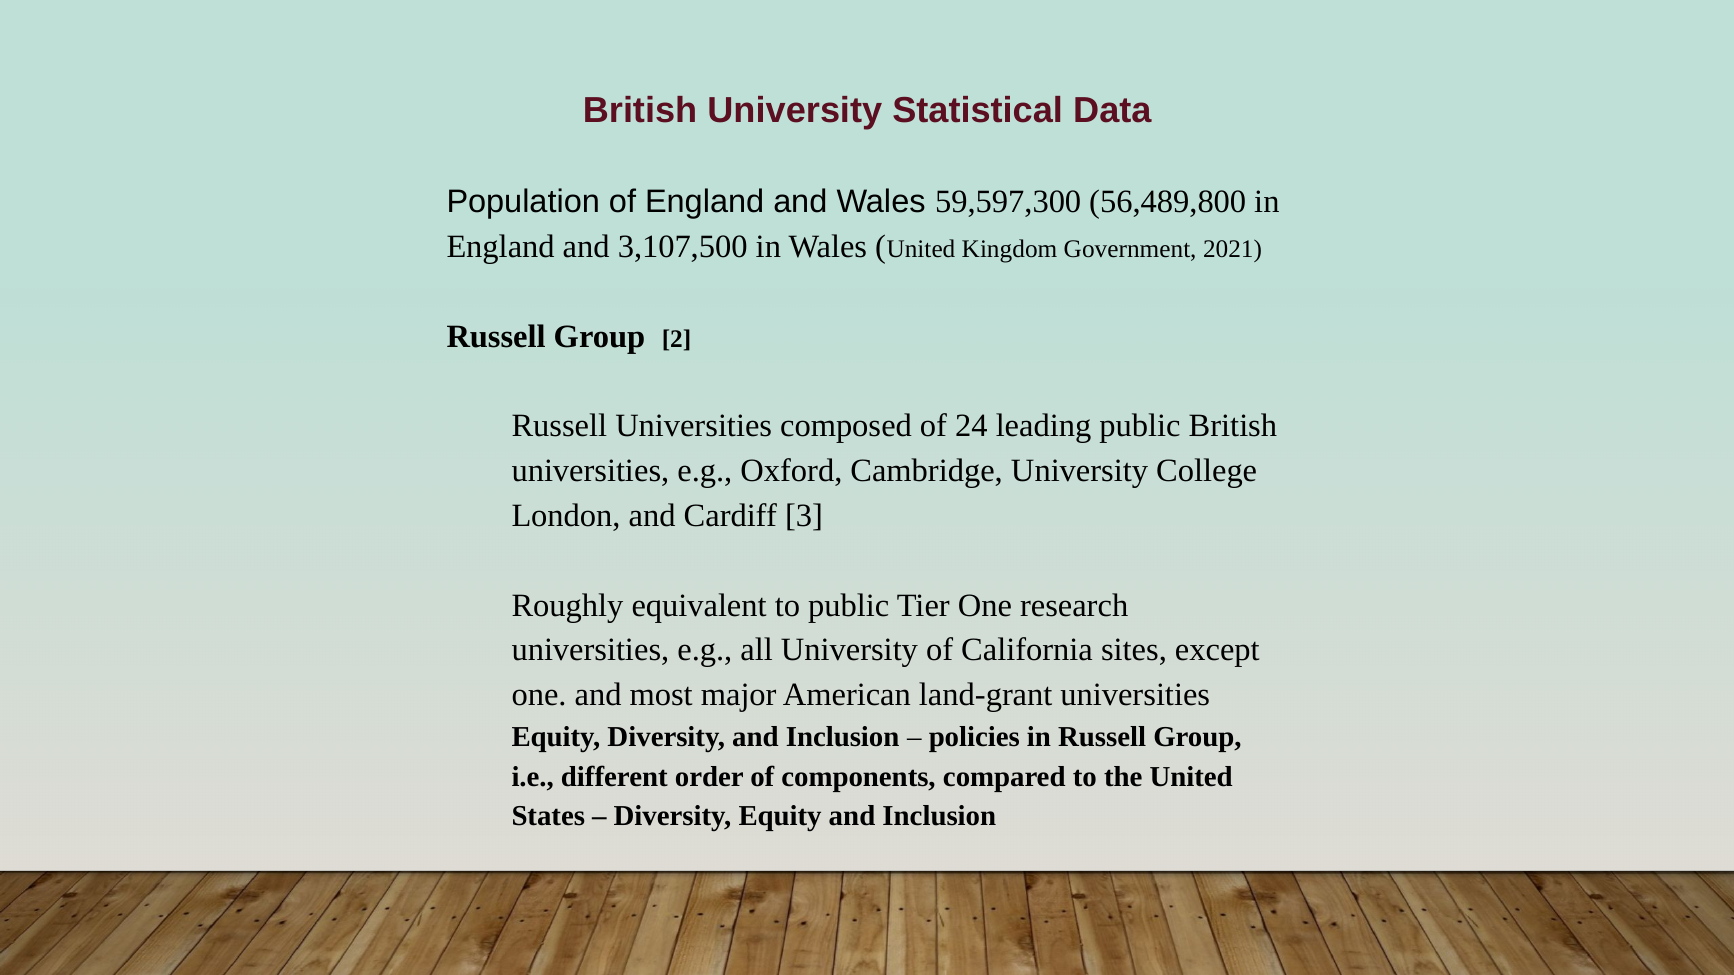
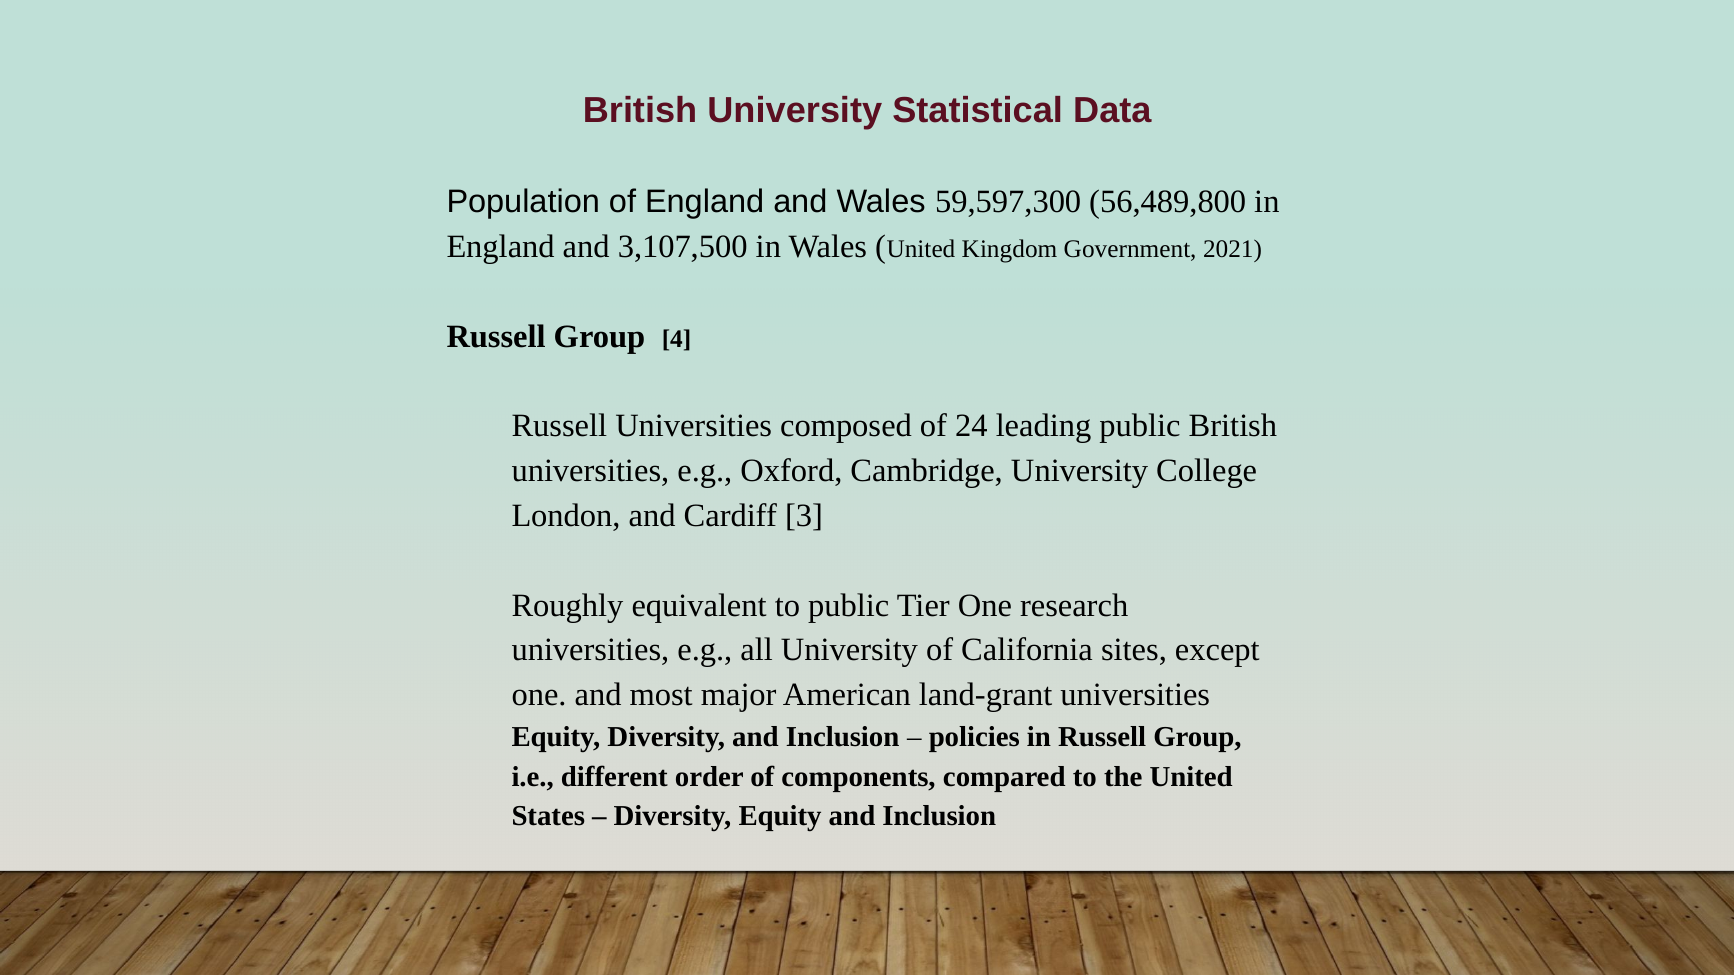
2: 2 -> 4
